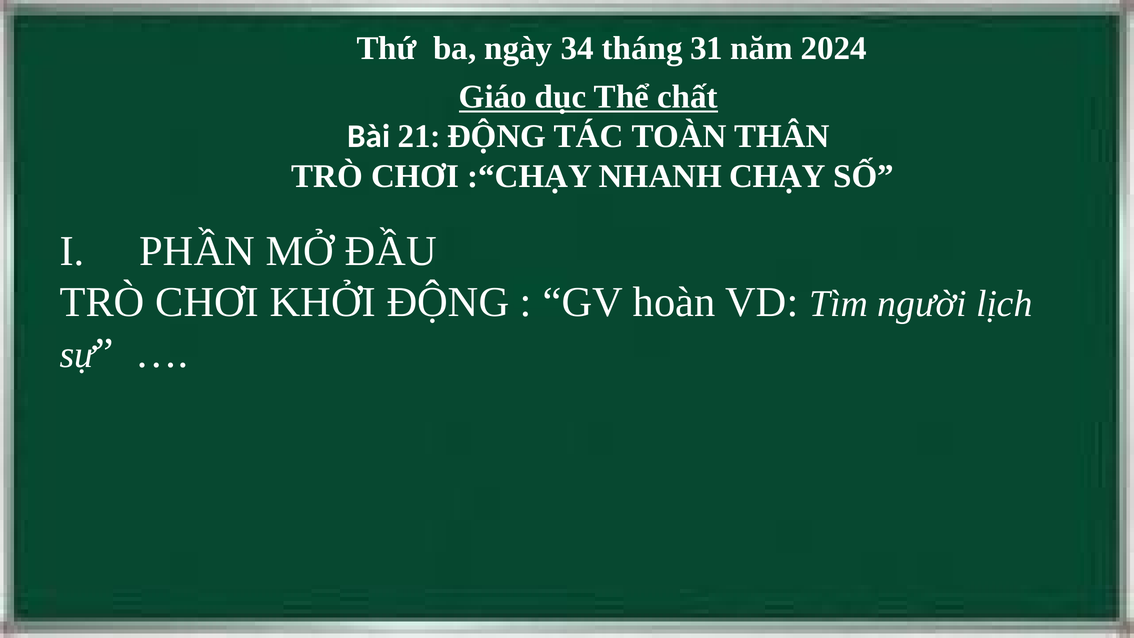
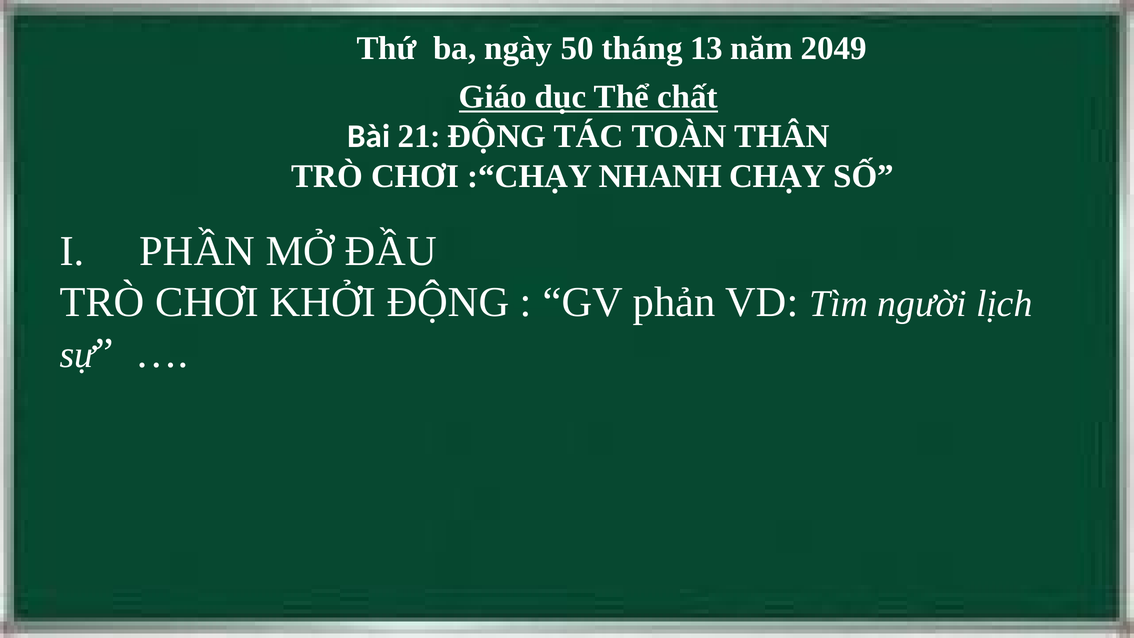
34: 34 -> 50
31: 31 -> 13
2024: 2024 -> 2049
hoàn: hoàn -> phản
